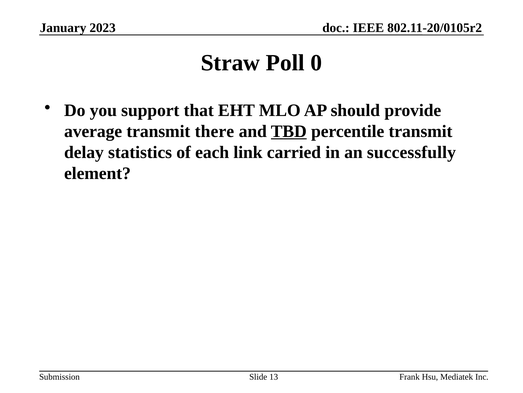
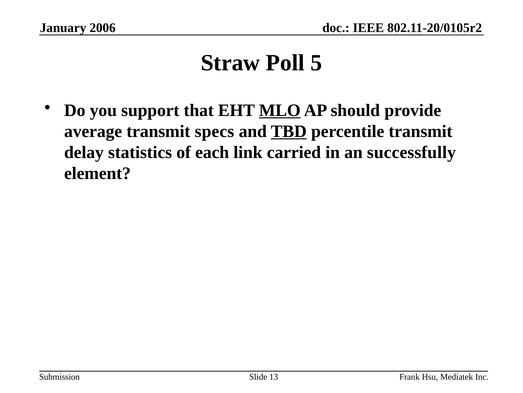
2023: 2023 -> 2006
0: 0 -> 5
MLO underline: none -> present
there: there -> specs
